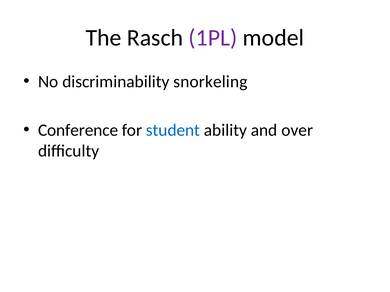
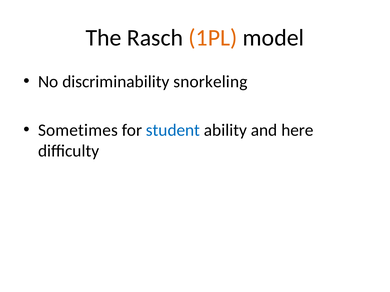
1PL colour: purple -> orange
Conference: Conference -> Sometimes
over: over -> here
